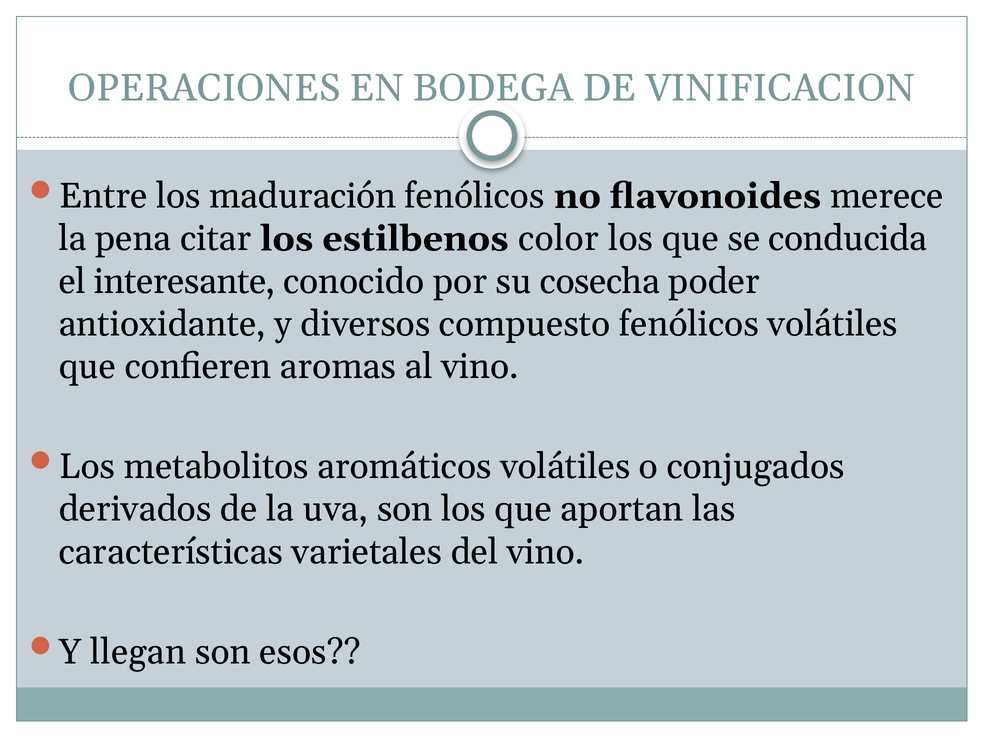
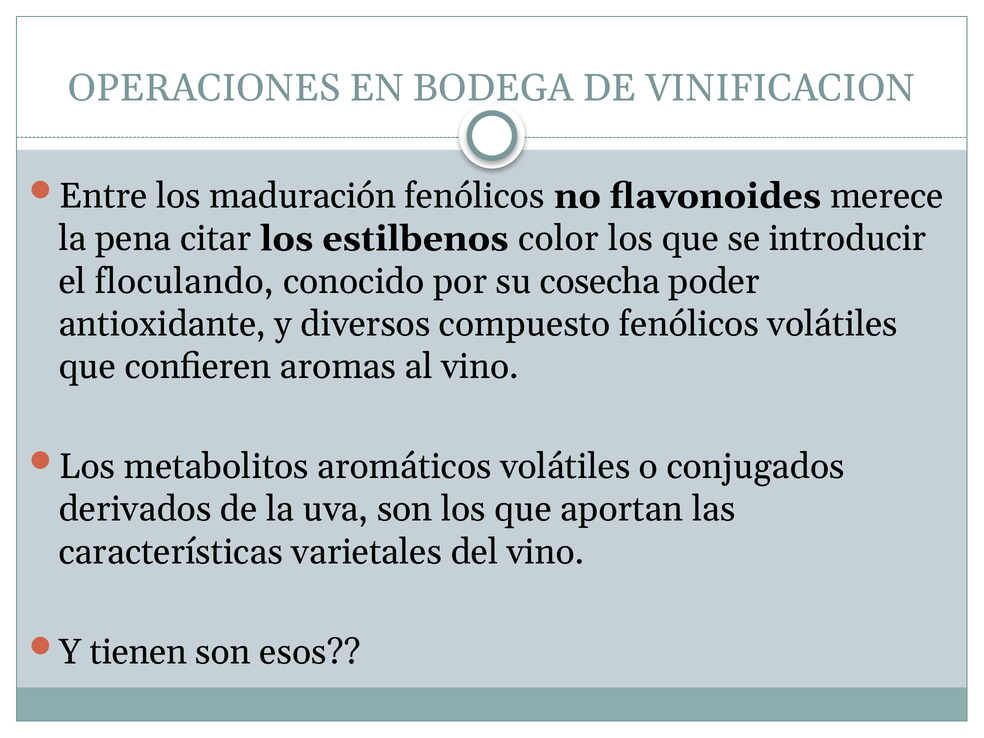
conducida: conducida -> introducir
interesante: interesante -> floculando
llegan: llegan -> tienen
